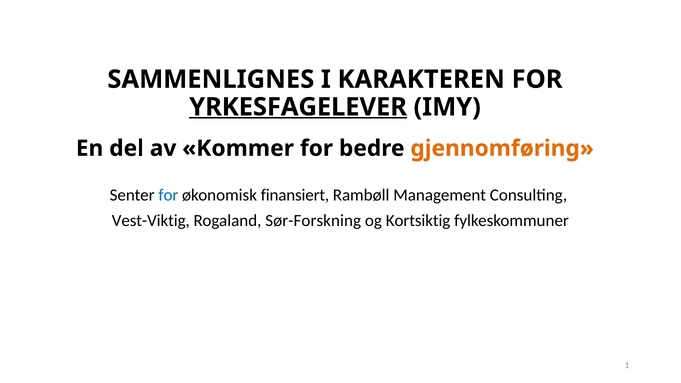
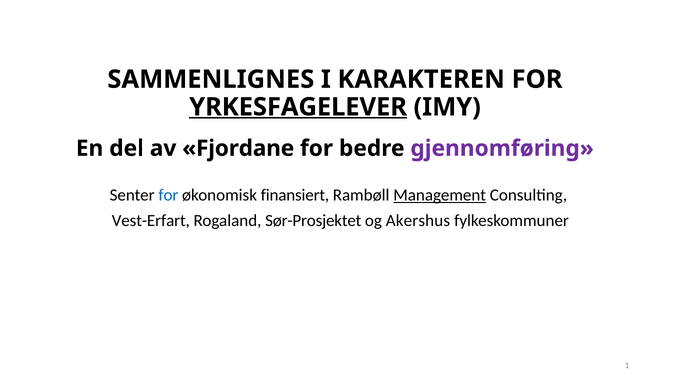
Kommer: Kommer -> Fjordane
gjennomføring colour: orange -> purple
Management underline: none -> present
Vest-Viktig: Vest-Viktig -> Vest-Erfart
Sør-Forskning: Sør-Forskning -> Sør-Prosjektet
Kortsiktig: Kortsiktig -> Akershus
